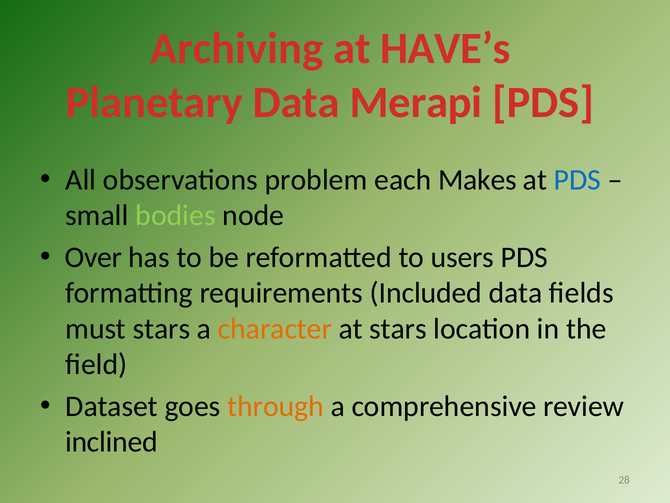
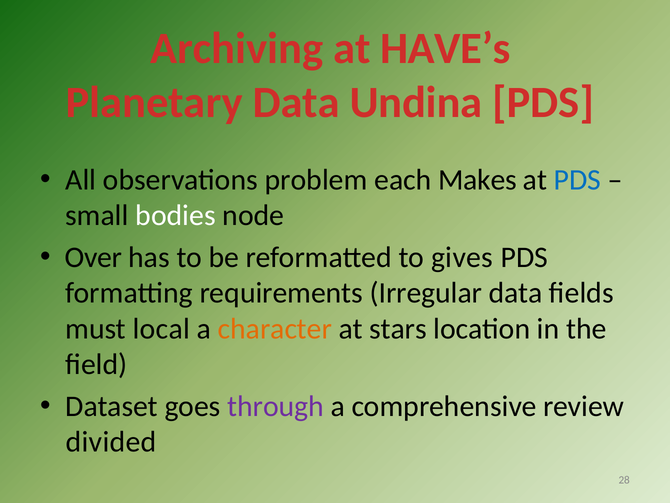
Merapi: Merapi -> Undina
bodies colour: light green -> white
users: users -> gives
Included: Included -> Irregular
must stars: stars -> local
through colour: orange -> purple
inclined: inclined -> divided
